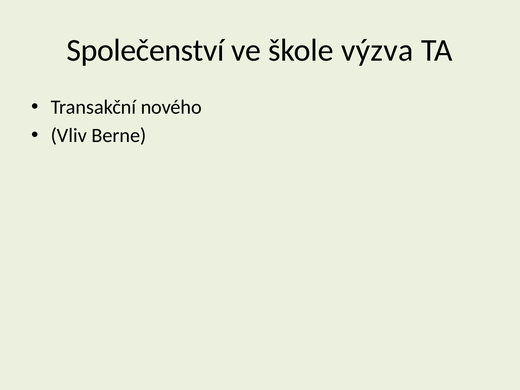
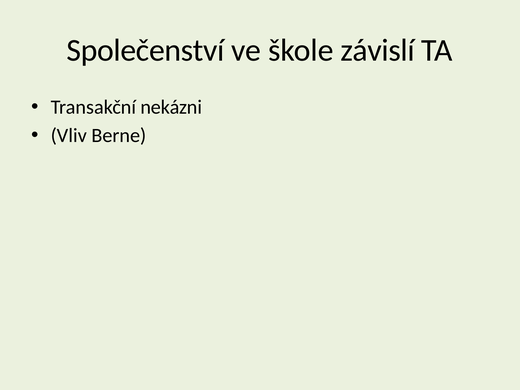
výzva: výzva -> závislí
nového: nového -> nekázni
